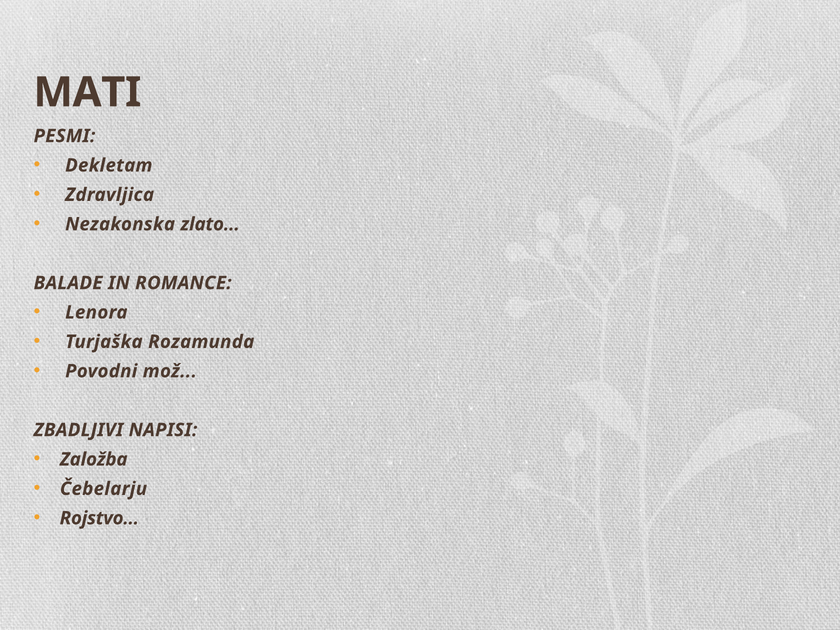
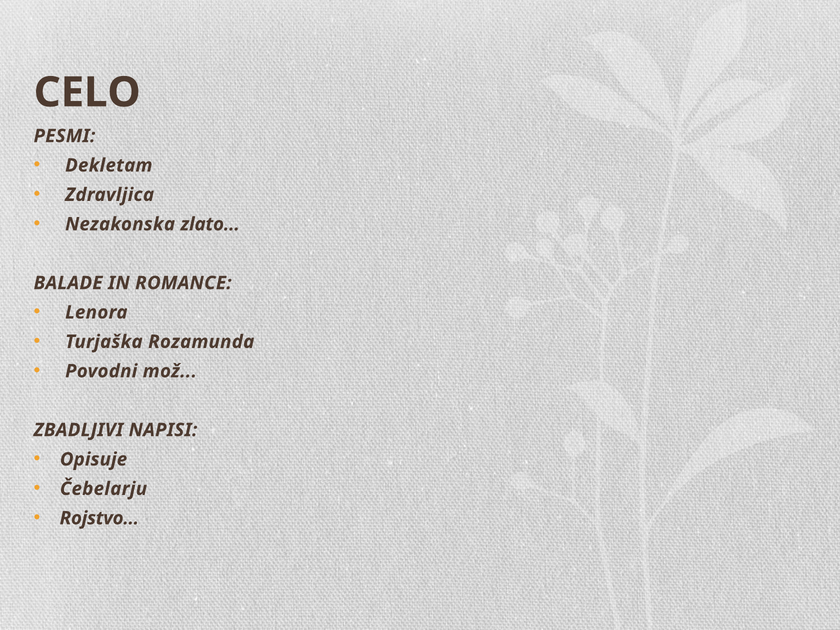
MATI: MATI -> CELO
Založba: Založba -> Opisuje
